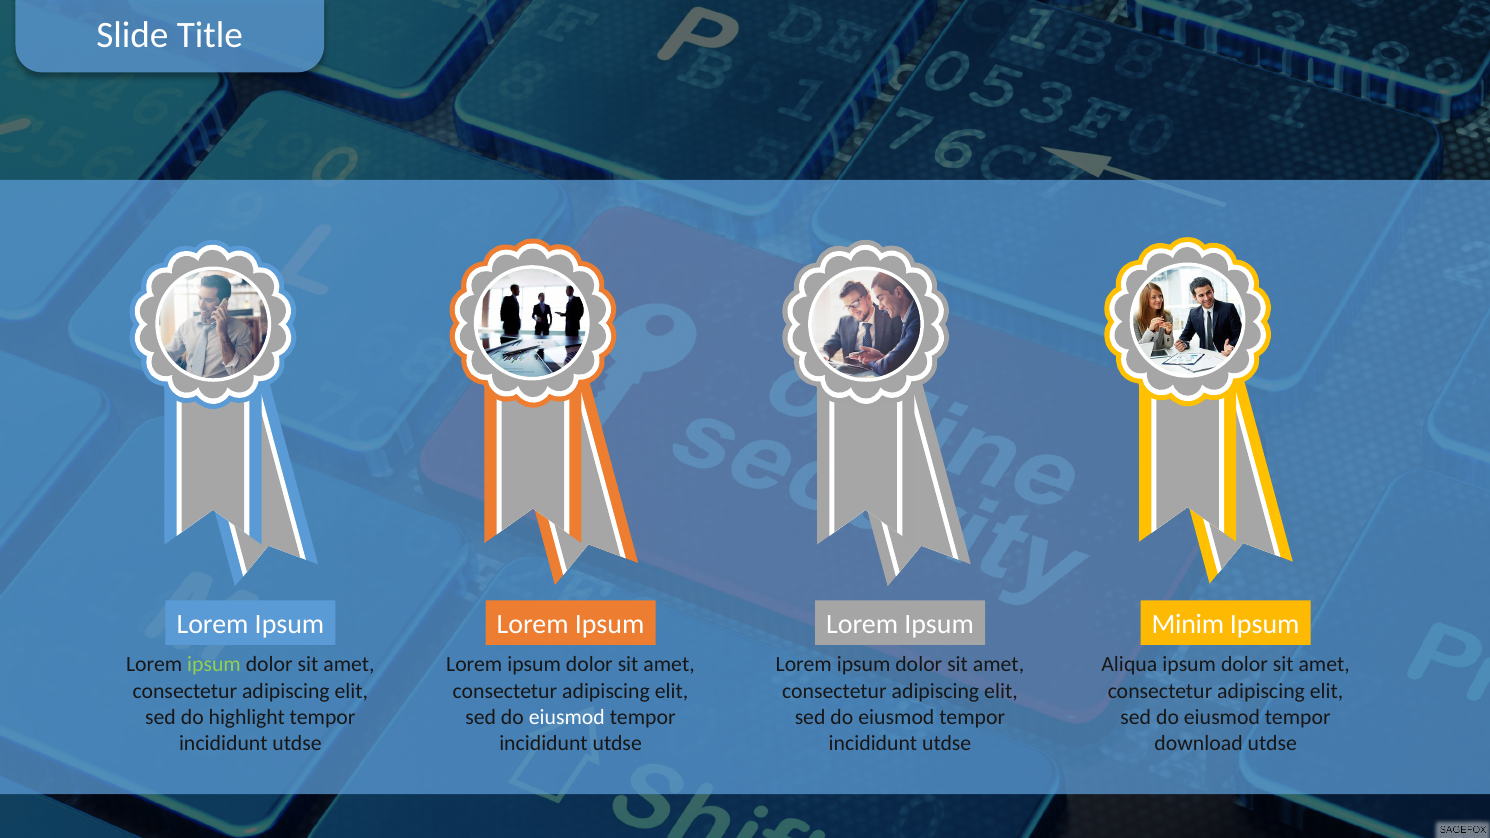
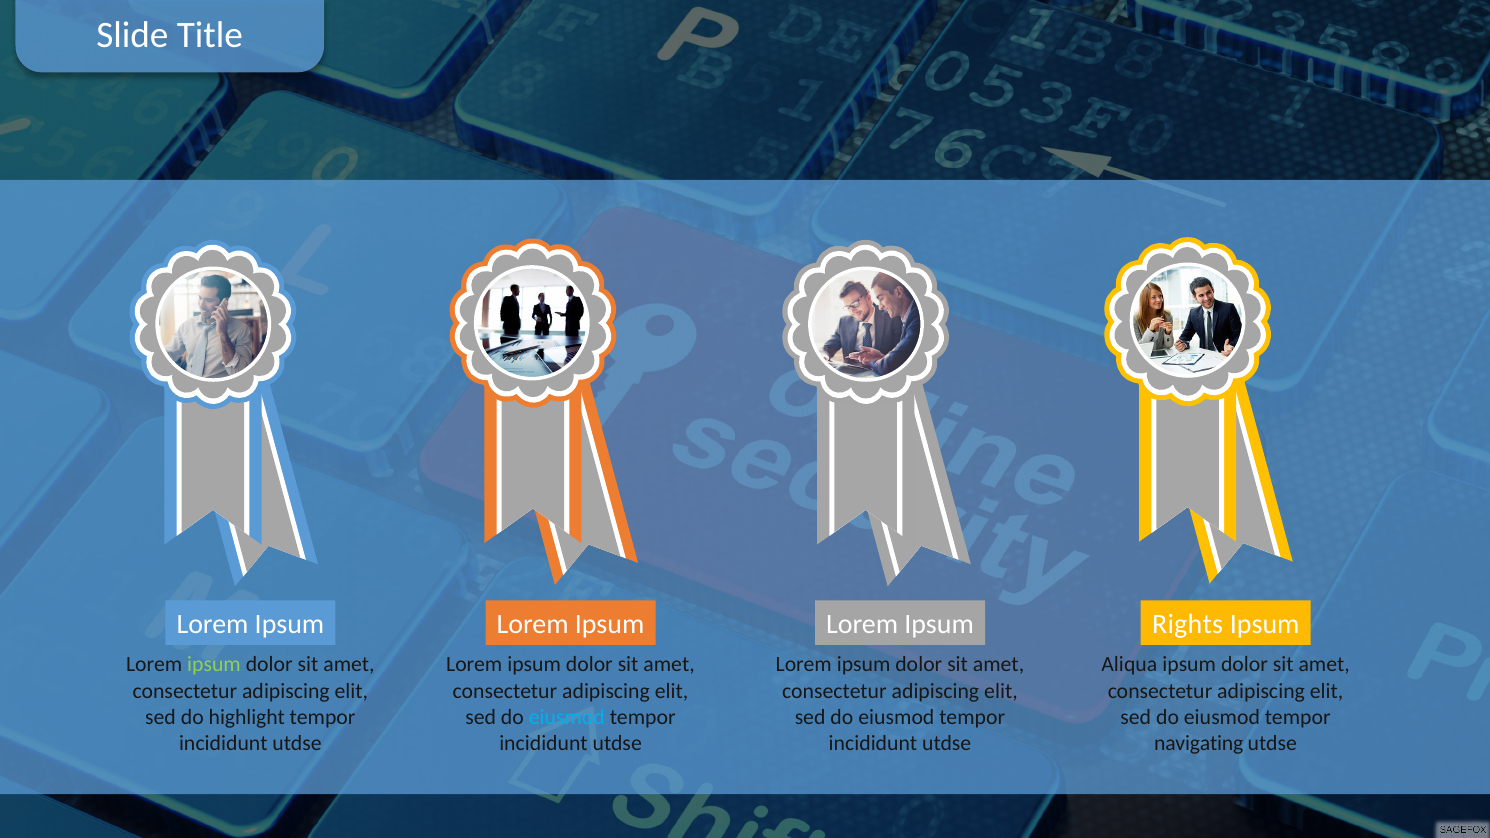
Minim: Minim -> Rights
eiusmod at (567, 717) colour: white -> light blue
download: download -> navigating
